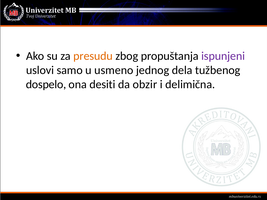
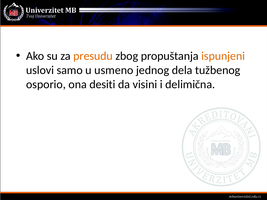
ispunjeni colour: purple -> orange
dospelo: dospelo -> osporio
obzir: obzir -> visini
